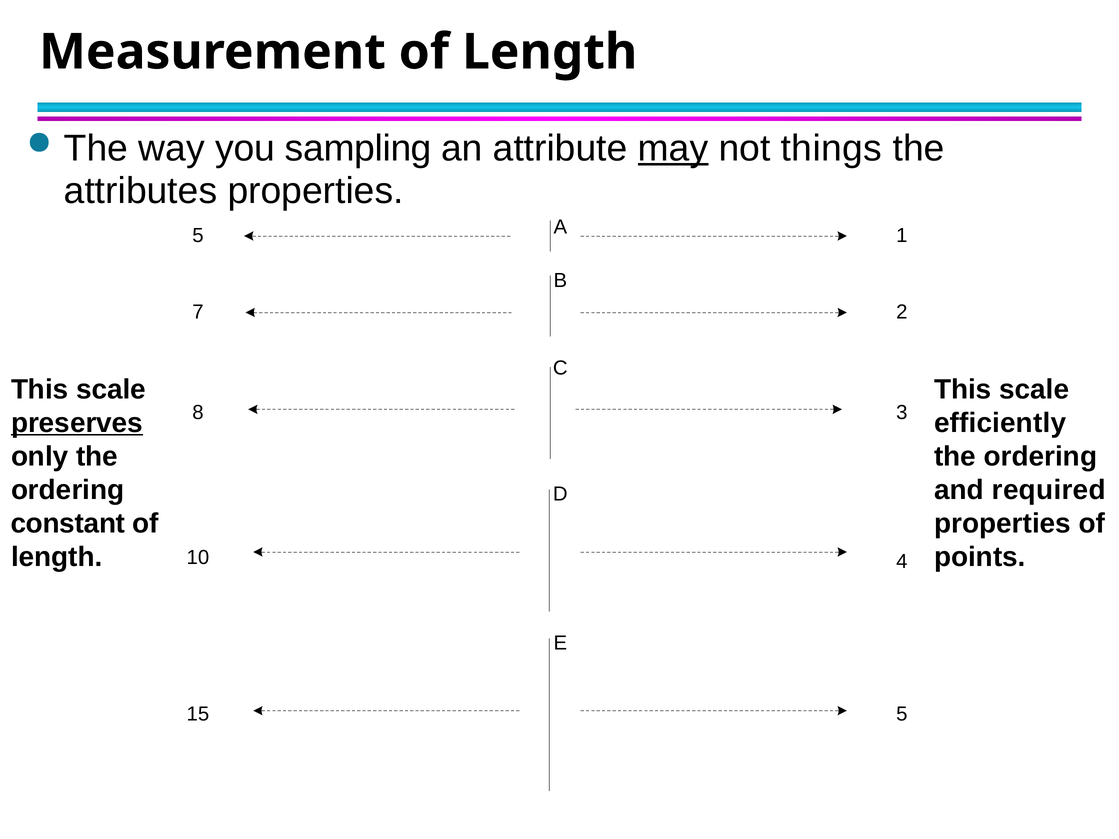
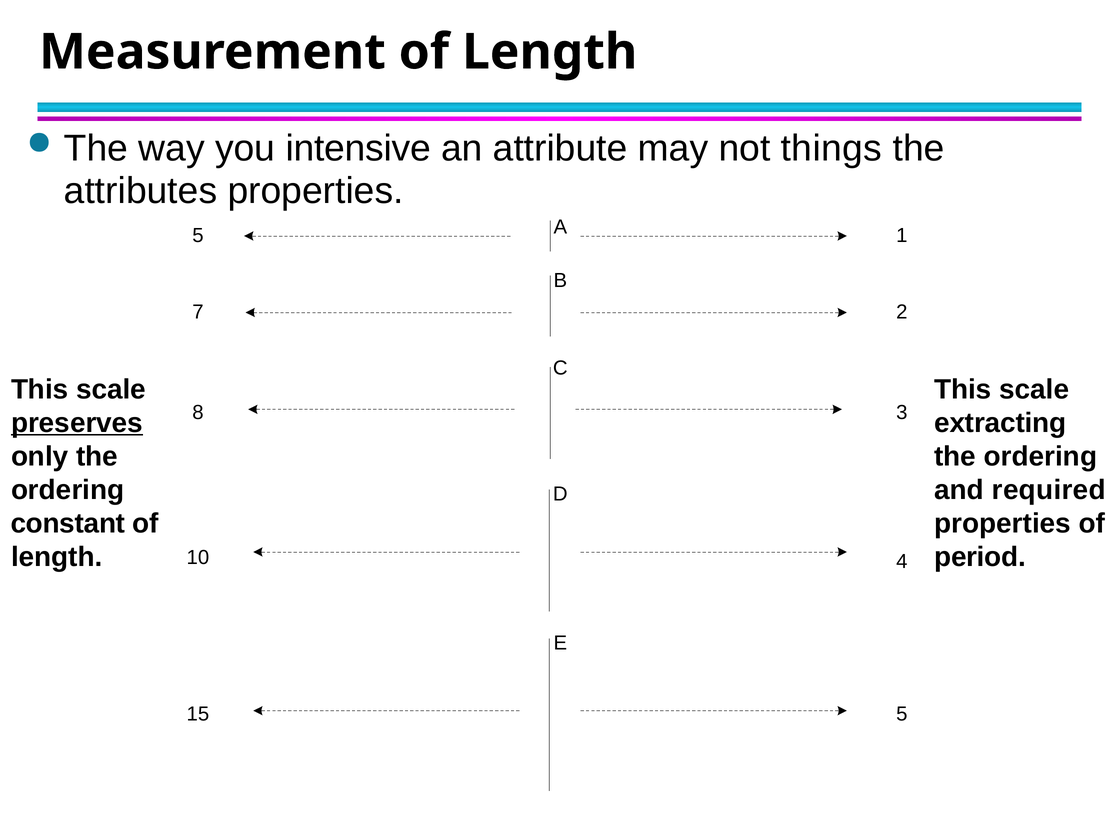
sampling: sampling -> intensive
may underline: present -> none
efficiently: efficiently -> extracting
points: points -> period
